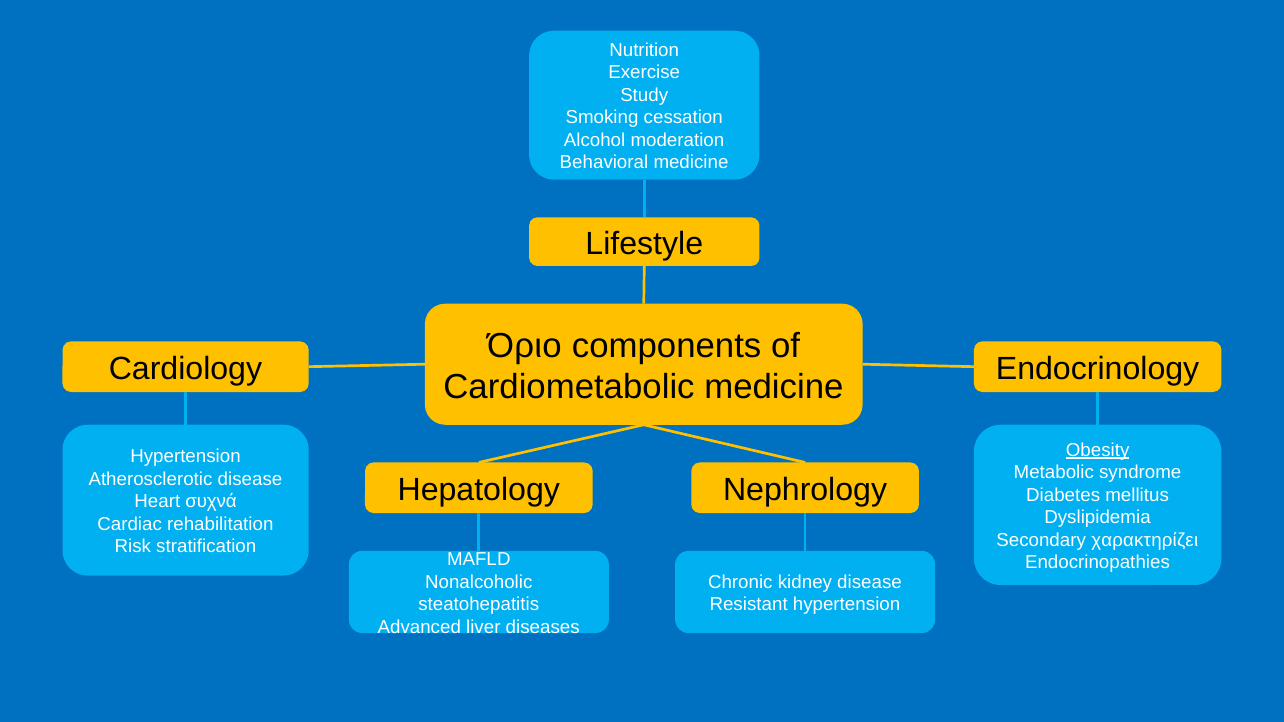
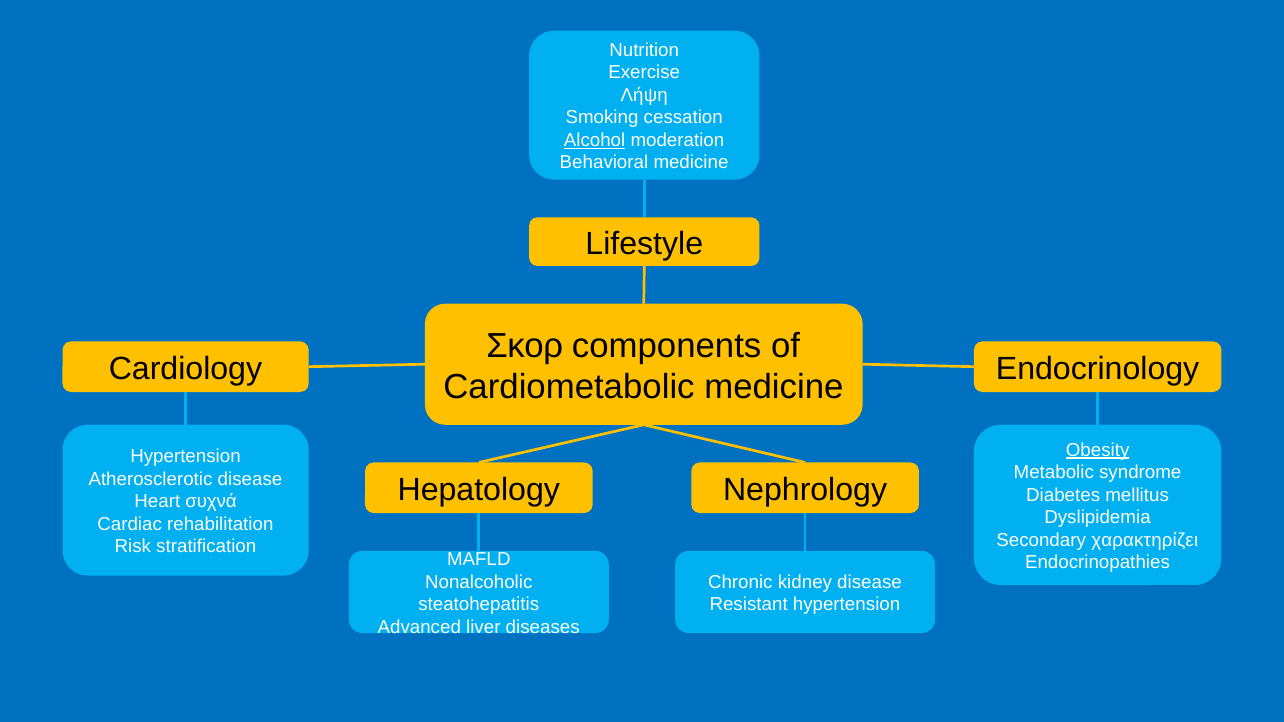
Study: Study -> Λήψη
Alcohol underline: none -> present
Όριο: Όριο -> Σκορ
